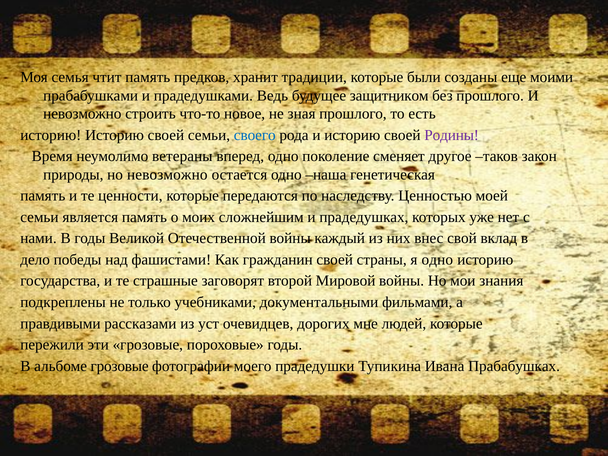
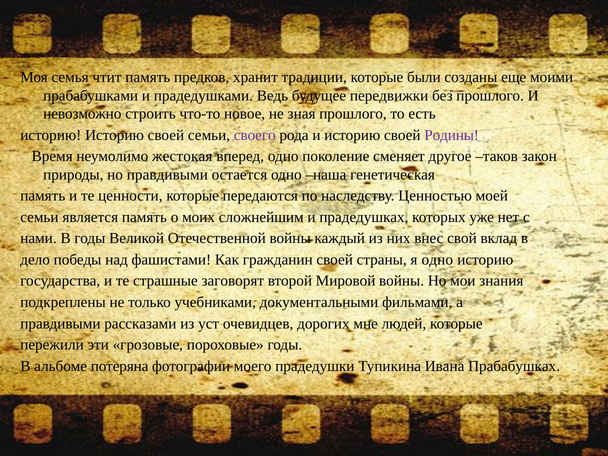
защитником: защитником -> передвижки
своего colour: blue -> purple
ветераны: ветераны -> жестокая
но невозможно: невозможно -> правдивыми
альбоме грозовые: грозовые -> потеряна
